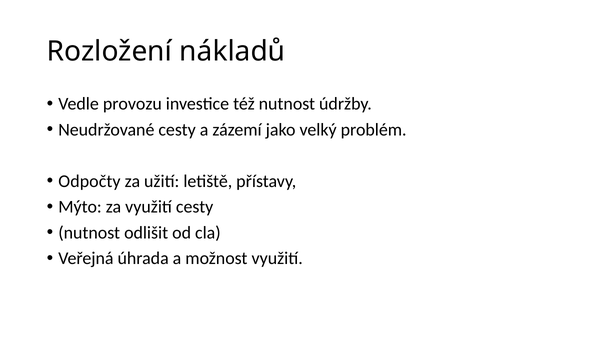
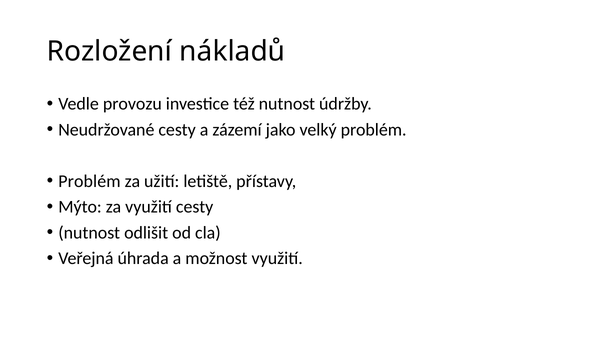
Odpočty at (89, 181): Odpočty -> Problém
